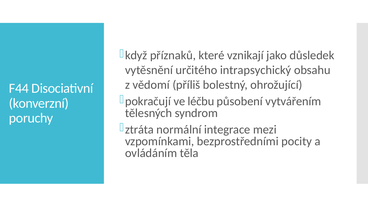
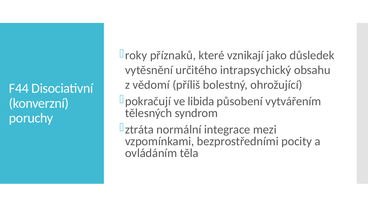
když: když -> roky
léčbu: léčbu -> libida
